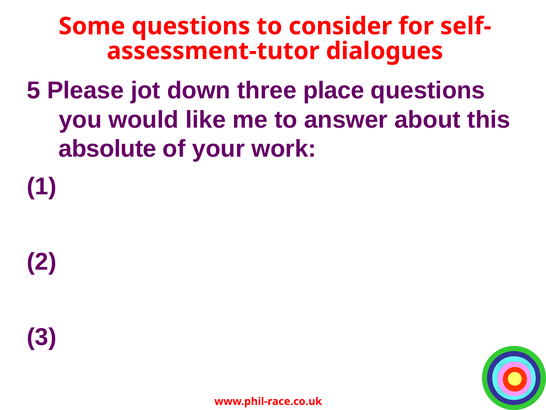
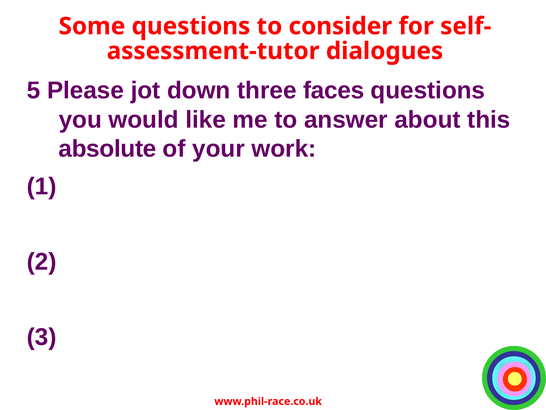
place: place -> faces
